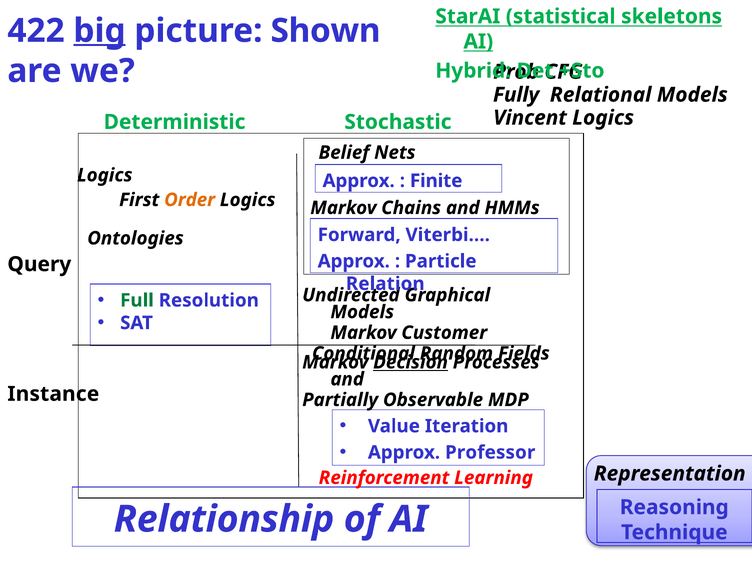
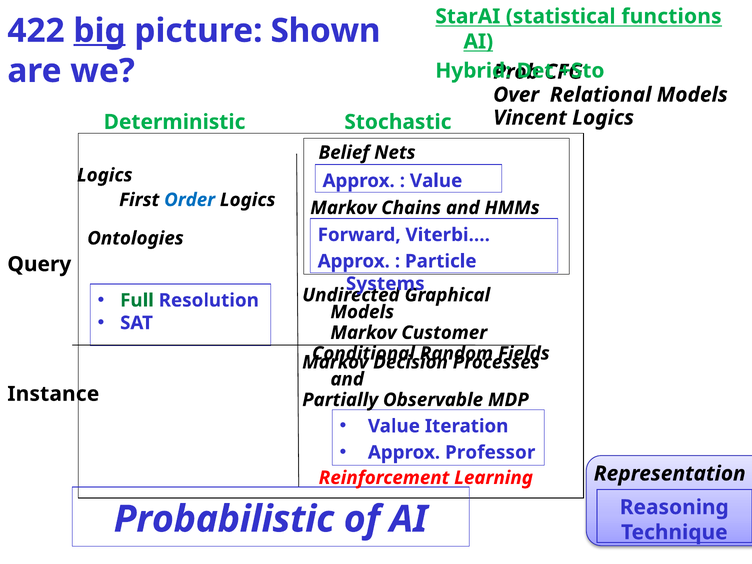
skeletons: skeletons -> functions
Fully: Fully -> Over
Finite at (436, 181): Finite -> Value
Order colour: orange -> blue
Relation: Relation -> Systems
Decision underline: present -> none
Relationship: Relationship -> Probabilistic
